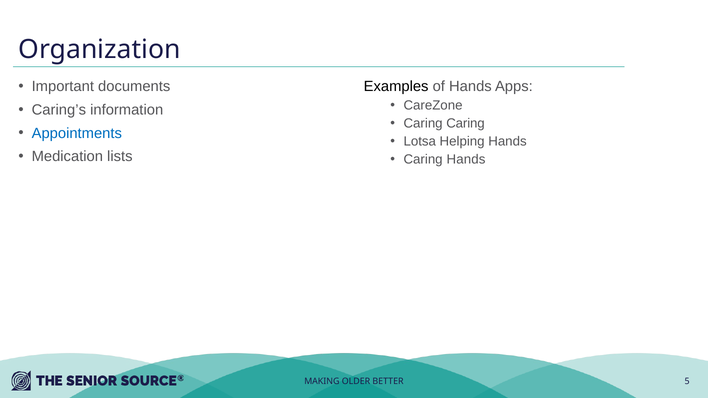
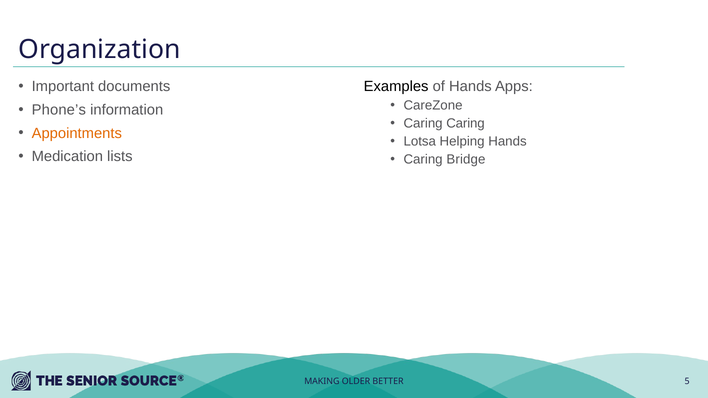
Caring’s: Caring’s -> Phone’s
Appointments colour: blue -> orange
Caring Hands: Hands -> Bridge
